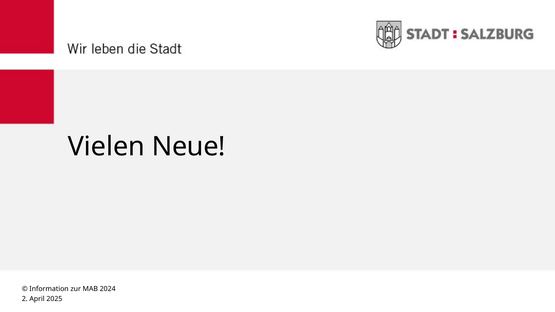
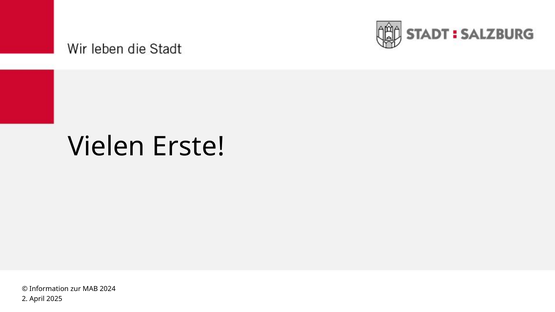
Neue: Neue -> Erste
